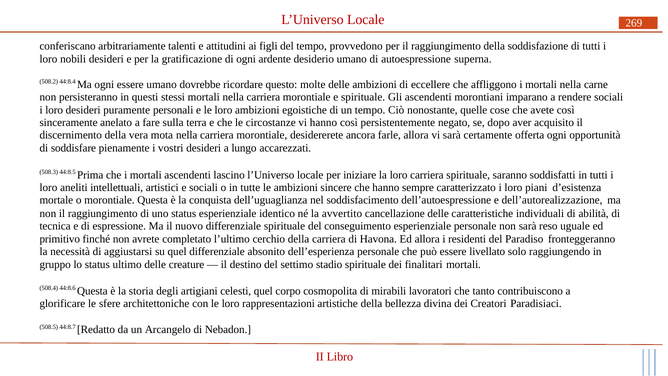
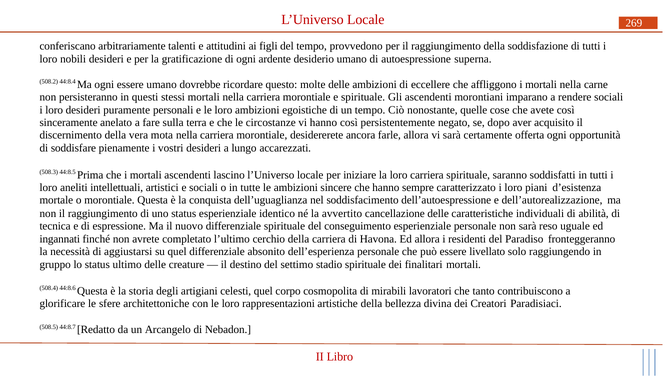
primitivo: primitivo -> ingannati
